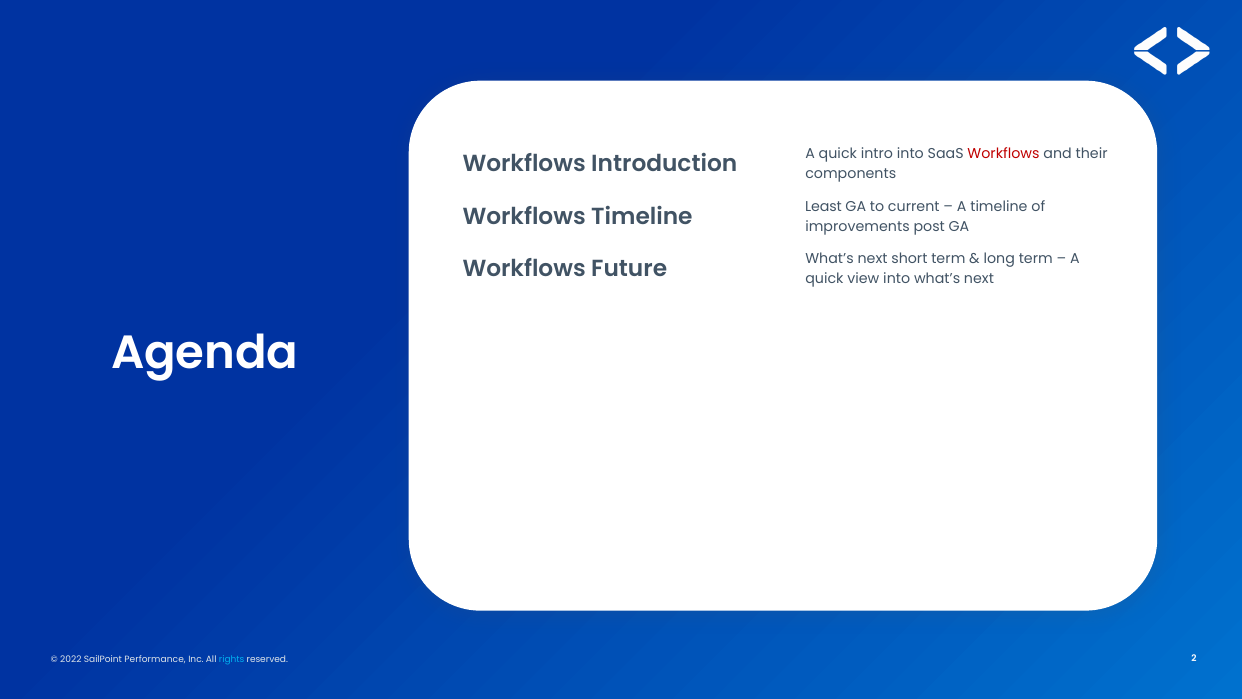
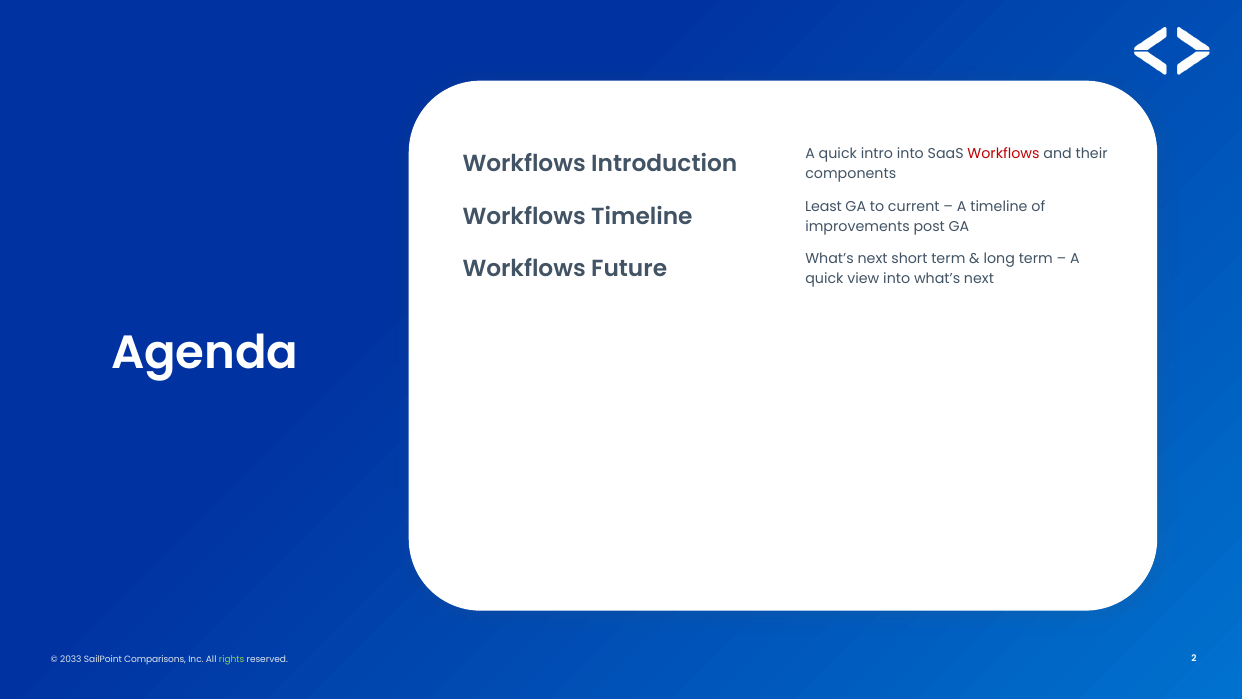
2022: 2022 -> 2033
Performance: Performance -> Comparisons
rights colour: light blue -> light green
